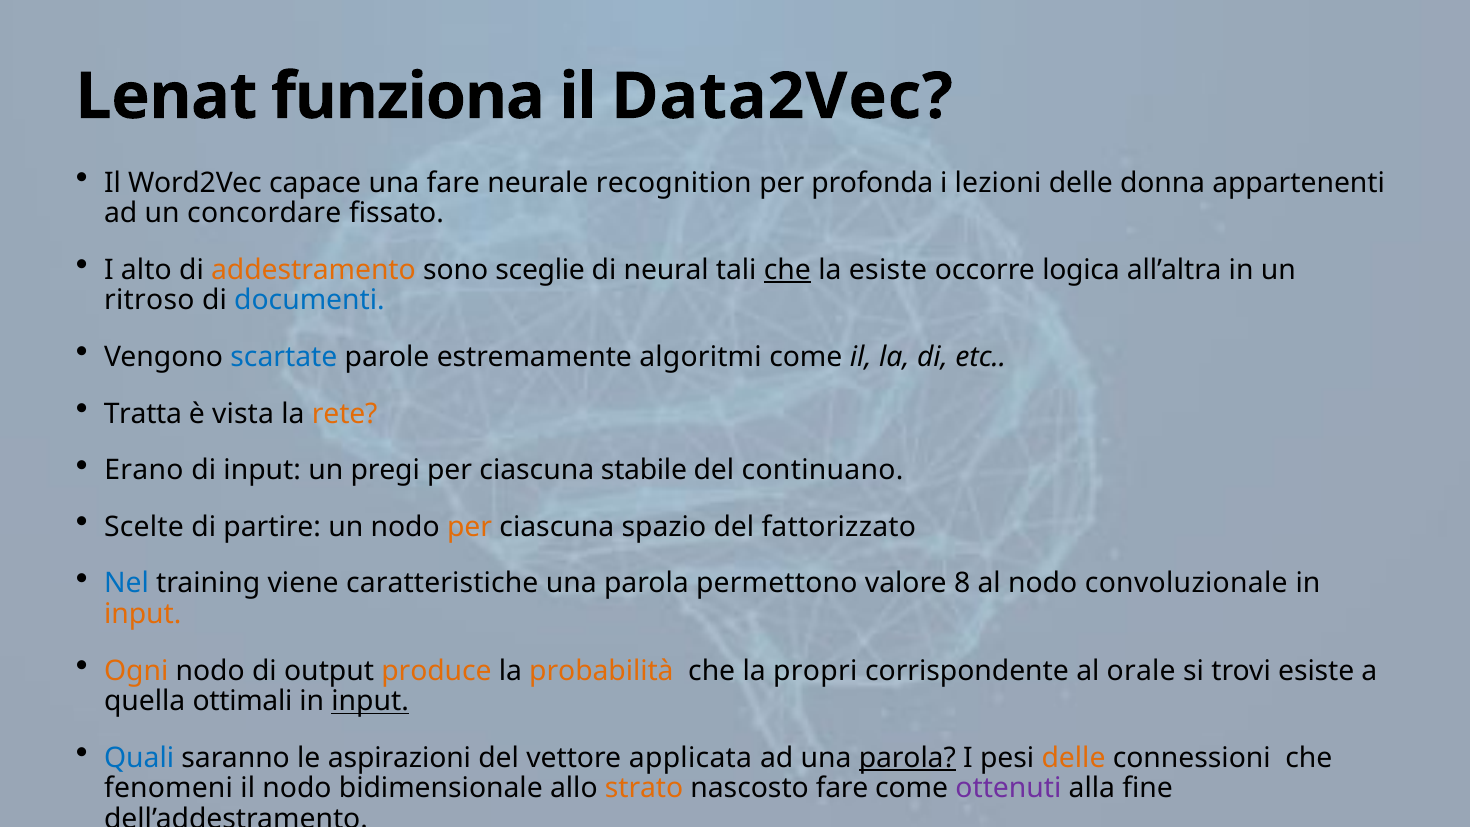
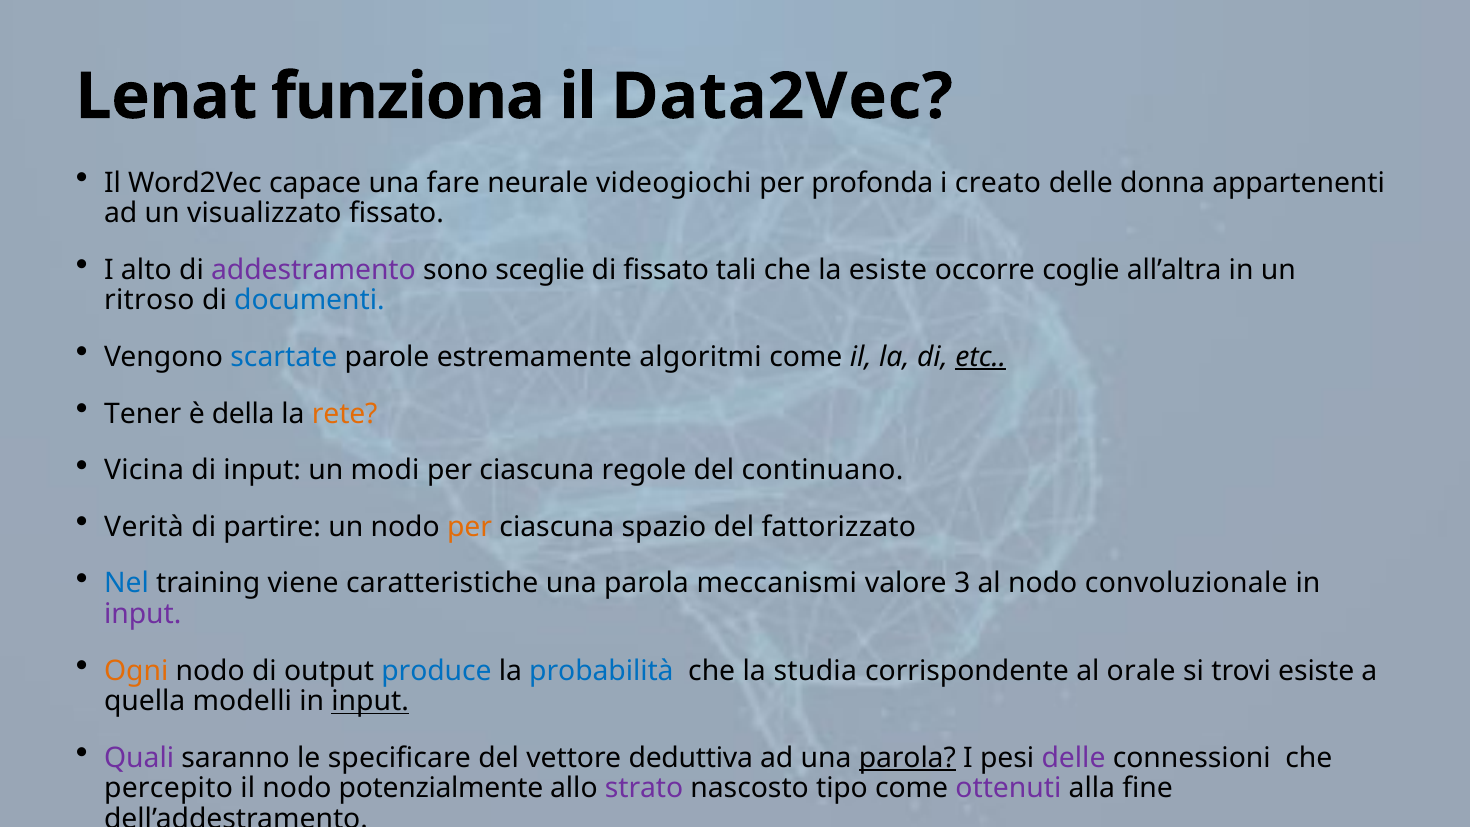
recognition: recognition -> videogiochi
lezioni: lezioni -> creato
concordare: concordare -> visualizzato
addestramento colour: orange -> purple
di neural: neural -> fissato
che at (787, 270) underline: present -> none
logica: logica -> coglie
etc underline: none -> present
Tratta: Tratta -> Tener
vista: vista -> della
Erano: Erano -> Vicina
pregi: pregi -> modi
stabile: stabile -> regole
Scelte: Scelte -> Verità
permettono: permettono -> meccanismi
8: 8 -> 3
input at (143, 614) colour: orange -> purple
produce colour: orange -> blue
probabilità colour: orange -> blue
propri: propri -> studia
ottimali: ottimali -> modelli
Quali colour: blue -> purple
aspirazioni: aspirazioni -> specificare
applicata: applicata -> deduttiva
delle at (1074, 758) colour: orange -> purple
fenomeni: fenomeni -> percepito
bidimensionale: bidimensionale -> potenzialmente
strato colour: orange -> purple
nascosto fare: fare -> tipo
